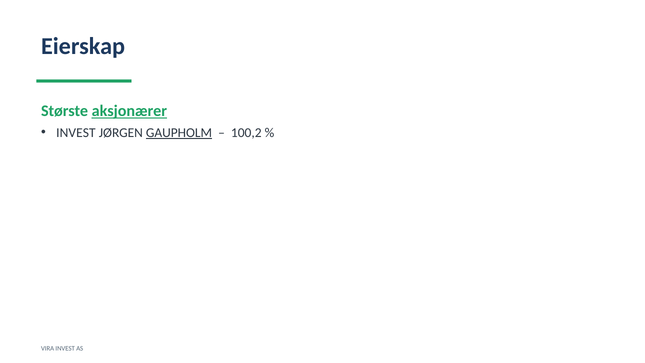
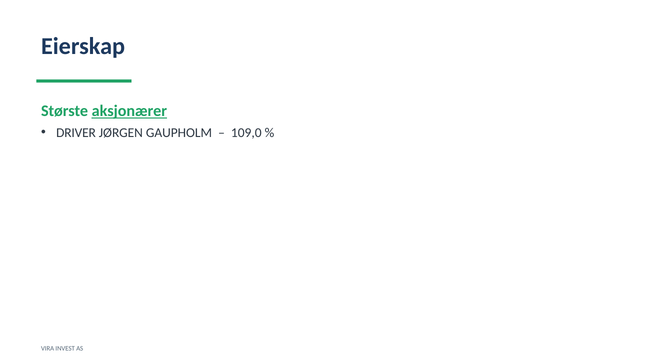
INVEST at (76, 133): INVEST -> DRIVER
GAUPHOLM underline: present -> none
100,2: 100,2 -> 109,0
